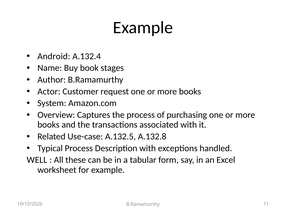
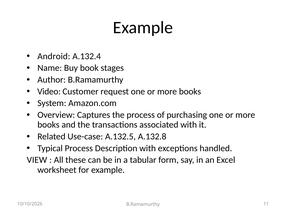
Actor: Actor -> Video
WELL: WELL -> VIEW
